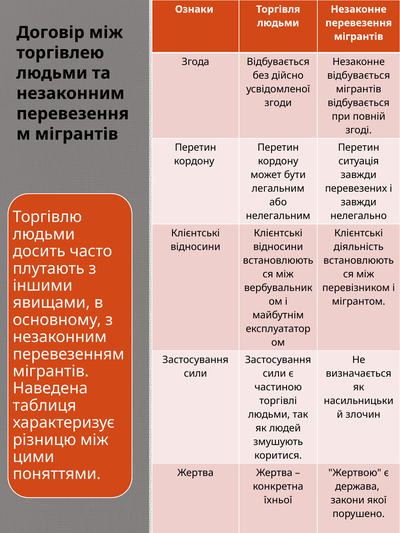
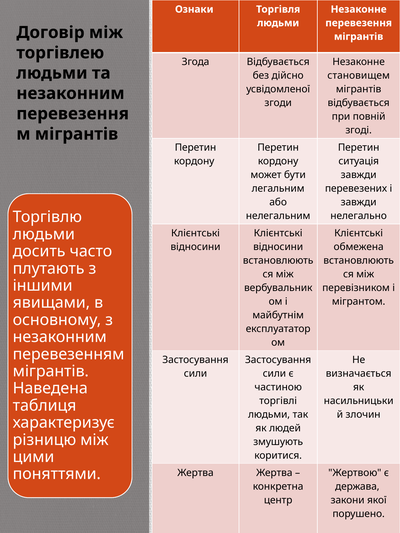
відбувається at (359, 76): відбувається -> становищем
діяльність: діяльність -> обмежена
їхньої: їхньої -> центр
